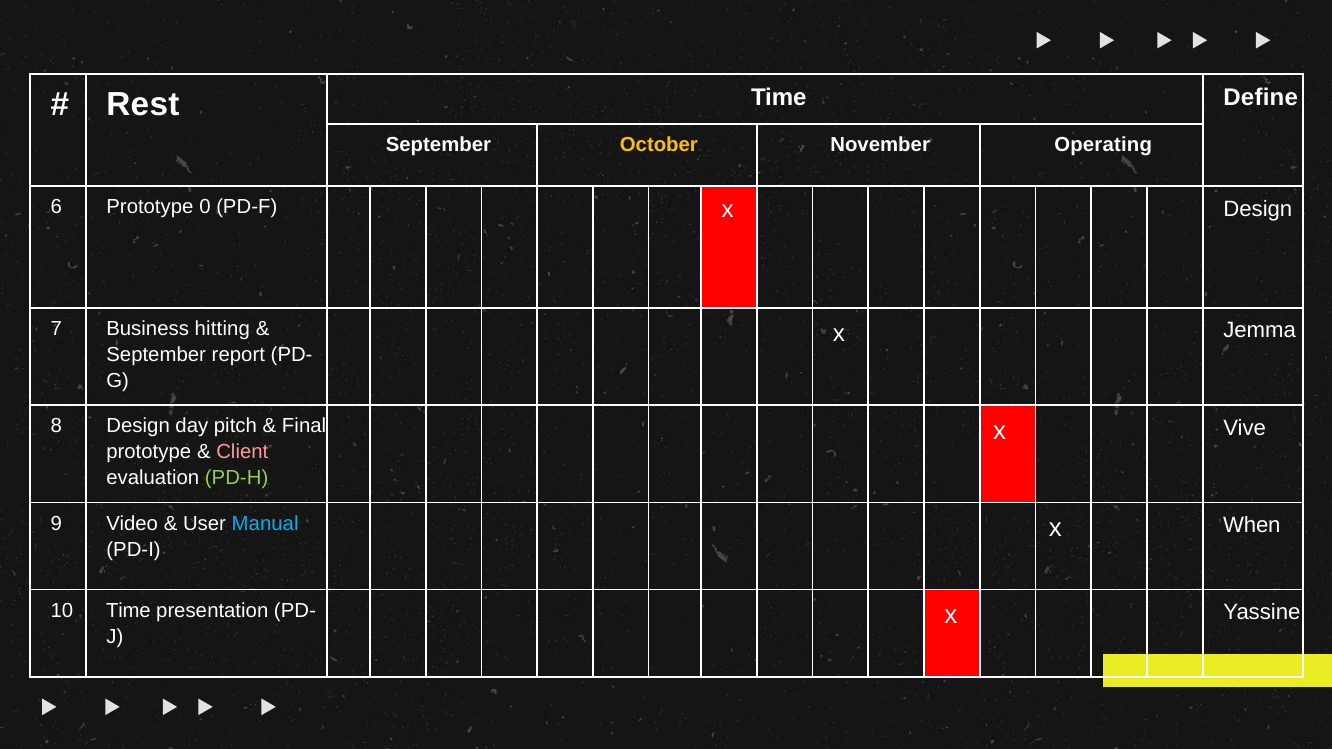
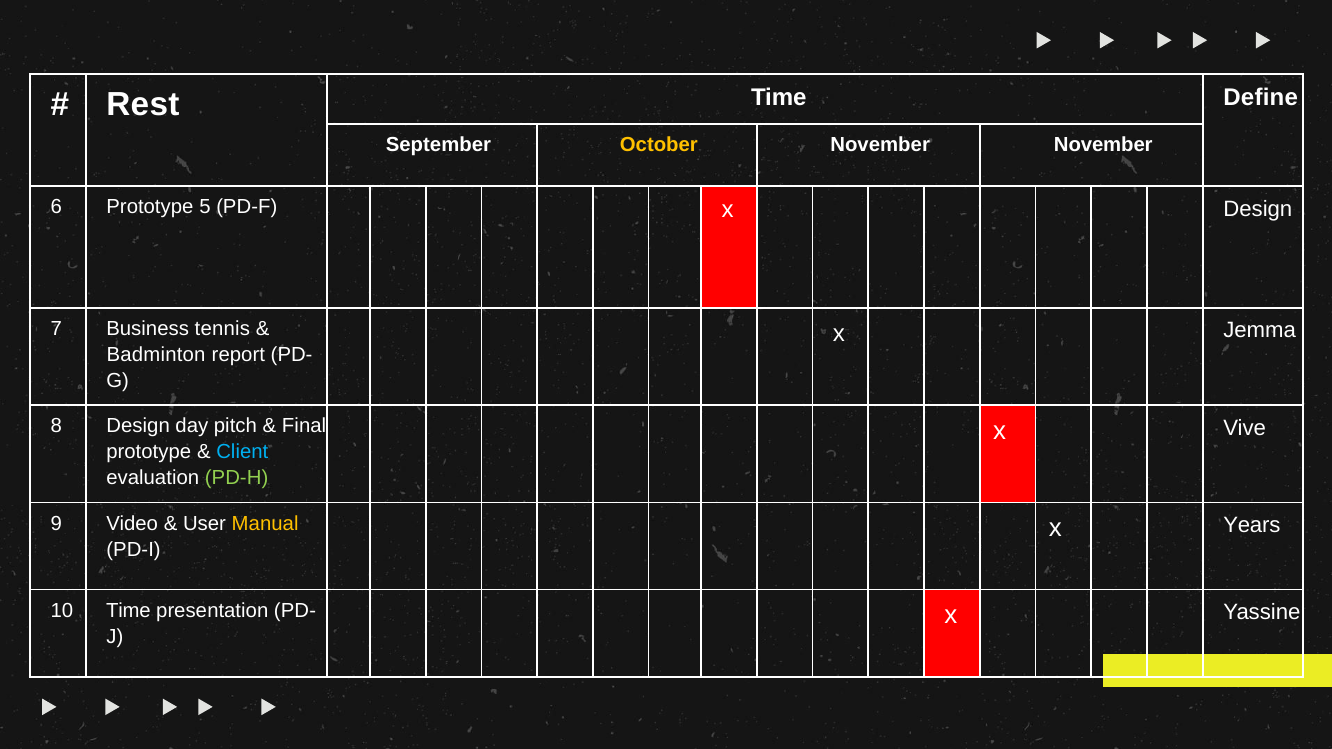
November Operating: Operating -> November
0: 0 -> 5
hitting: hitting -> tennis
September at (156, 355): September -> Badminton
Client colour: pink -> light blue
Manual colour: light blue -> yellow
When: When -> Years
